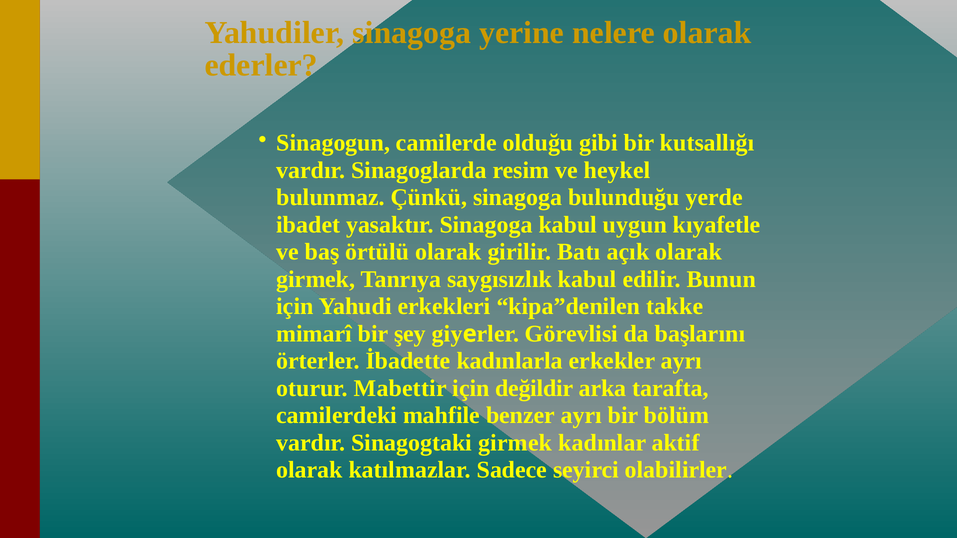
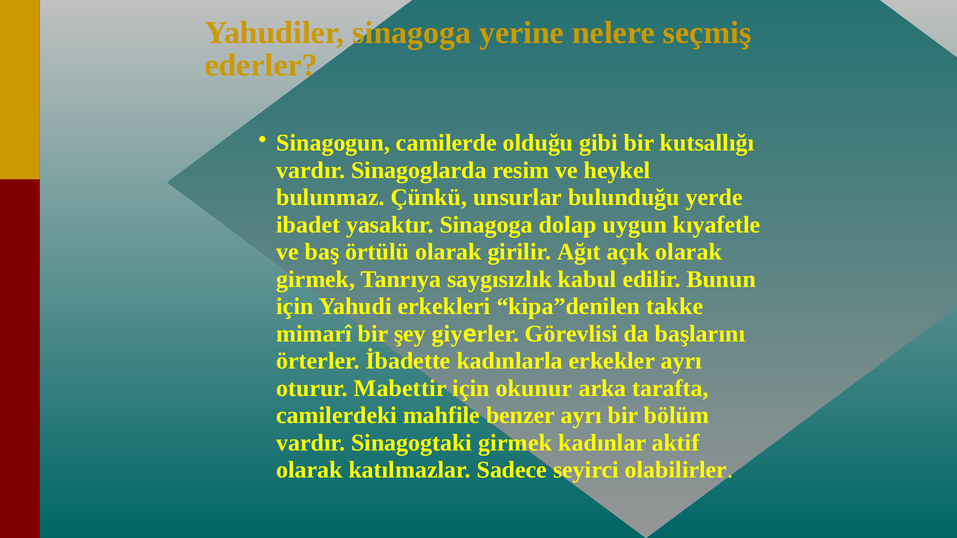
nelere olarak: olarak -> seçmiş
Çünkü sinagoga: sinagoga -> unsurlar
Sinagoga kabul: kabul -> dolap
Batı: Batı -> Ağıt
değildir: değildir -> okunur
